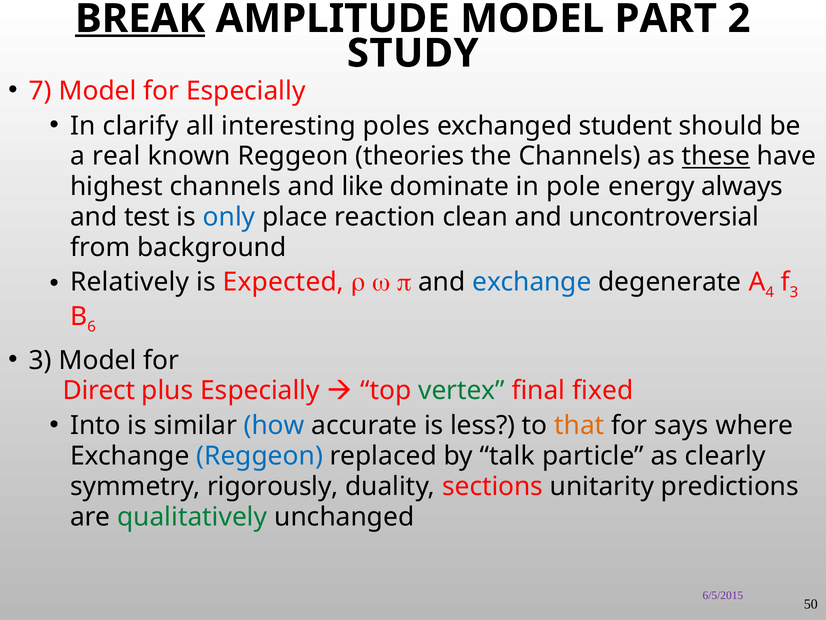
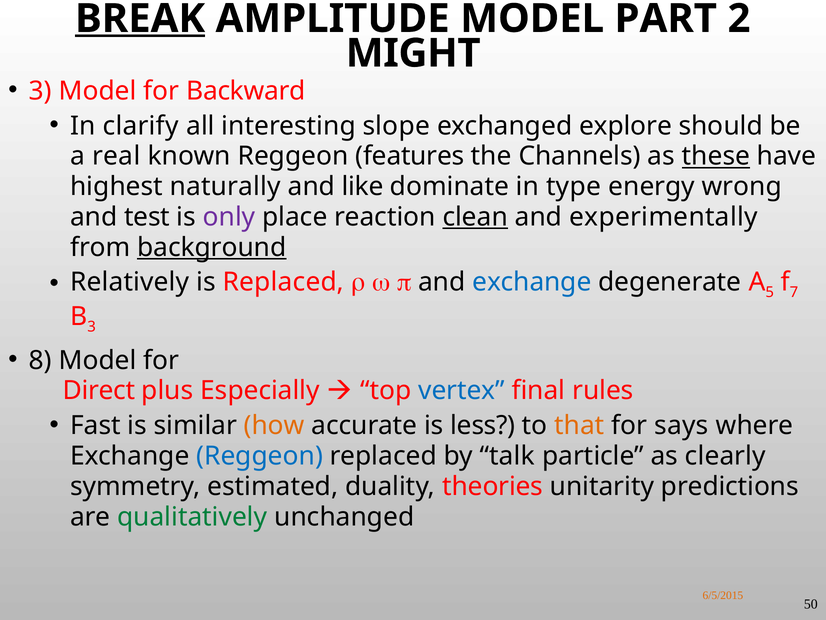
STUDY: STUDY -> MIGHT
7 at (40, 91): 7 -> 3
for Especially: Especially -> Backward
poles: poles -> slope
student: student -> explore
theories: theories -> features
highest channels: channels -> naturally
pole: pole -> type
always: always -> wrong
only colour: blue -> purple
clean underline: none -> present
uncontroversial: uncontroversial -> experimentally
background underline: none -> present
is Expected: Expected -> Replaced
4: 4 -> 5
3 at (794, 292): 3 -> 7
6 at (92, 327): 6 -> 3
3 at (40, 360): 3 -> 8
vertex colour: green -> blue
fixed: fixed -> rules
Into: Into -> Fast
how colour: blue -> orange
rigorously: rigorously -> estimated
sections: sections -> theories
6/5/2015 colour: purple -> orange
